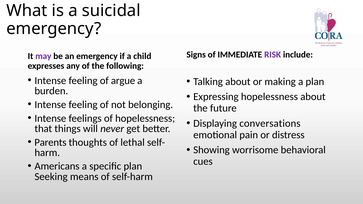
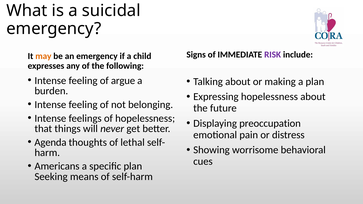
may colour: purple -> orange
conversations: conversations -> preoccupation
Parents: Parents -> Agenda
